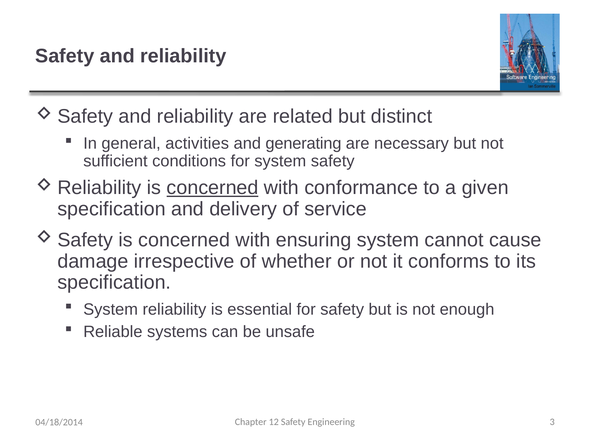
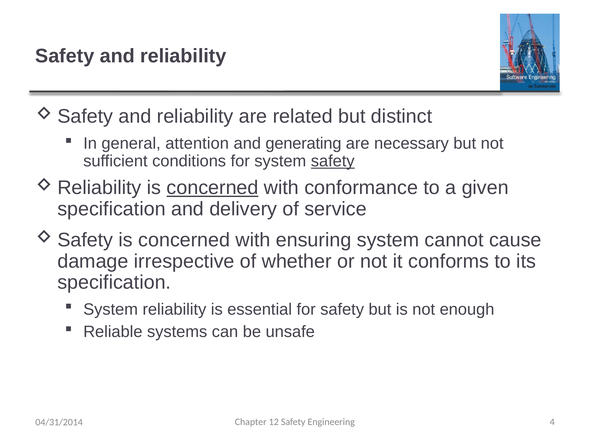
activities: activities -> attention
safety at (333, 161) underline: none -> present
3: 3 -> 4
04/18/2014: 04/18/2014 -> 04/31/2014
